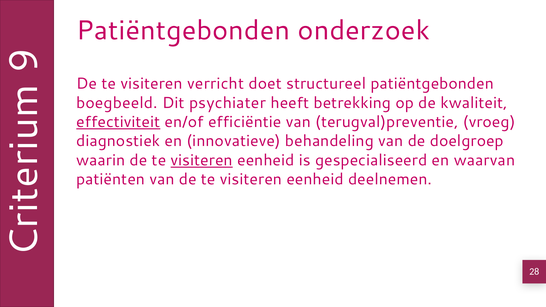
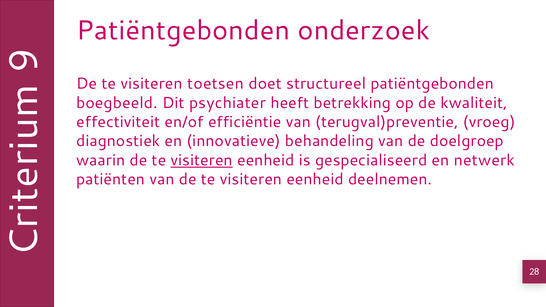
verricht: verricht -> toetsen
effectiviteit underline: present -> none
waarvan: waarvan -> netwerk
